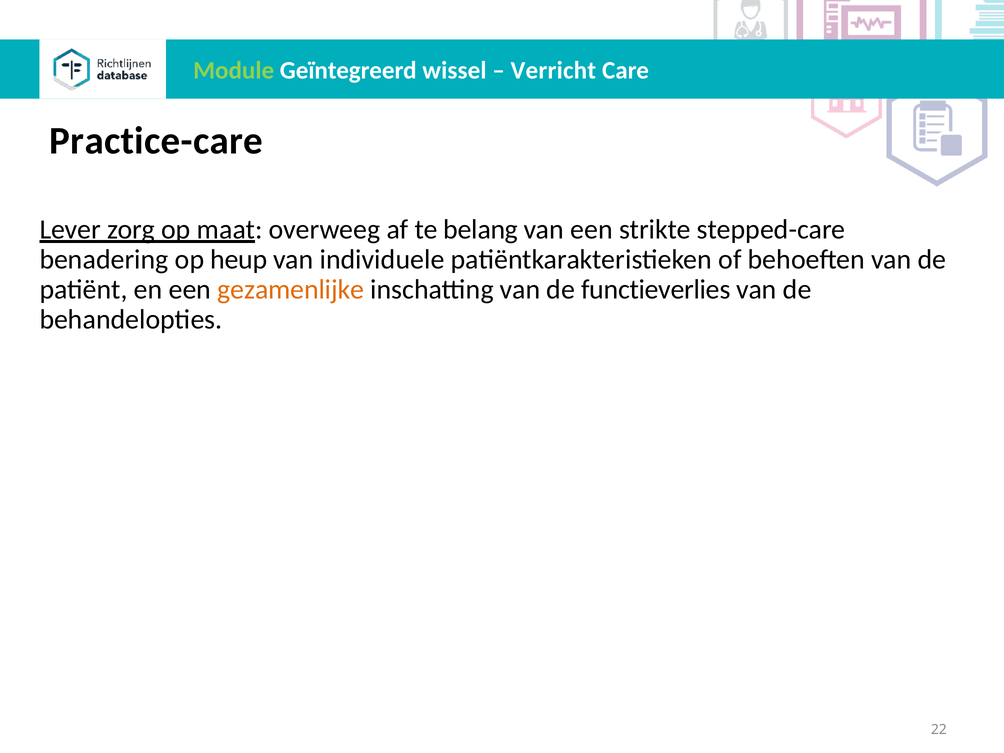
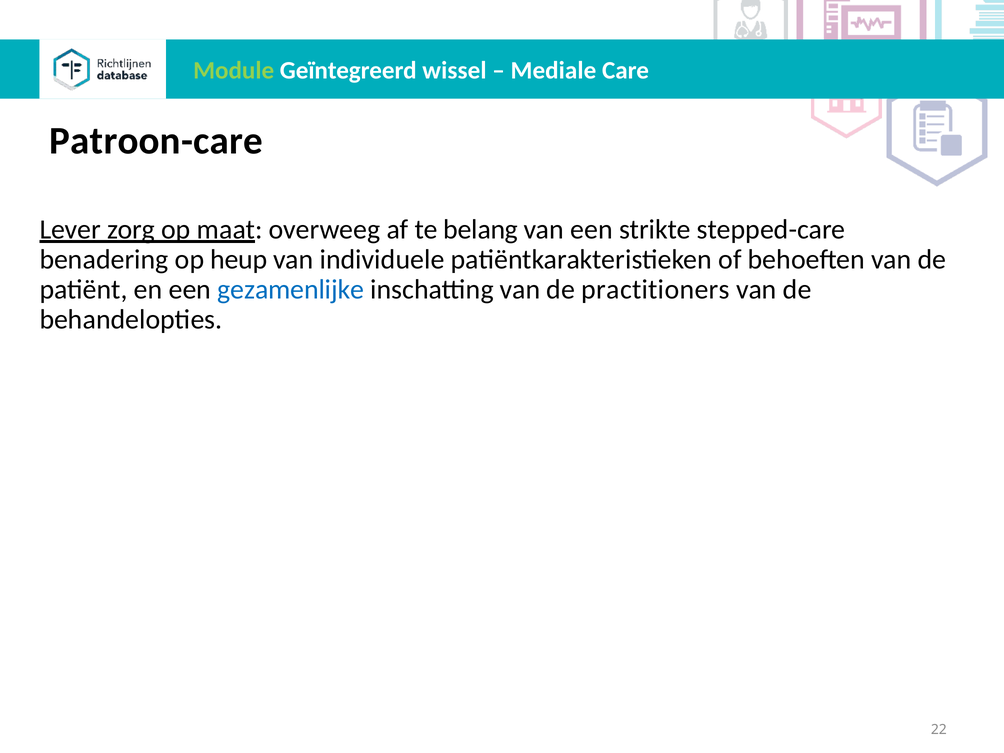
Verricht: Verricht -> Mediale
Practice-care: Practice-care -> Patroon-care
gezamenlijke colour: orange -> blue
functieverlies: functieverlies -> practitioners
